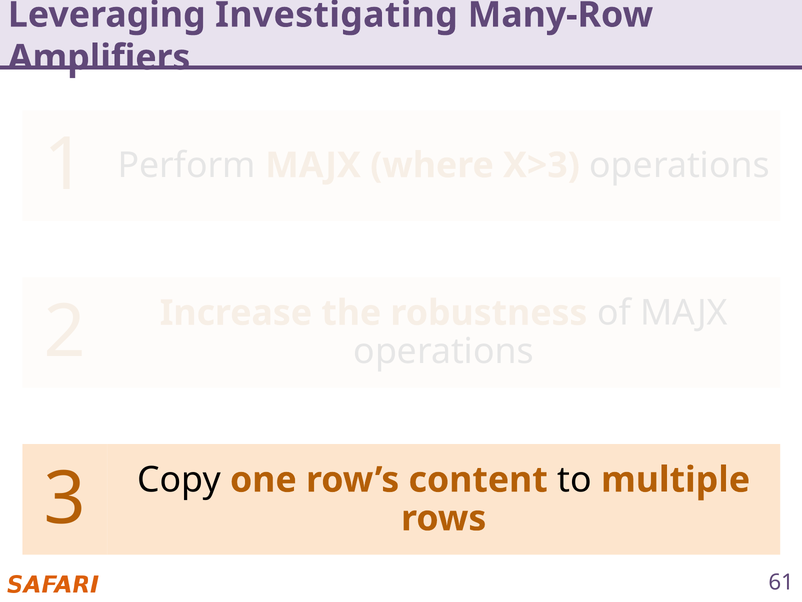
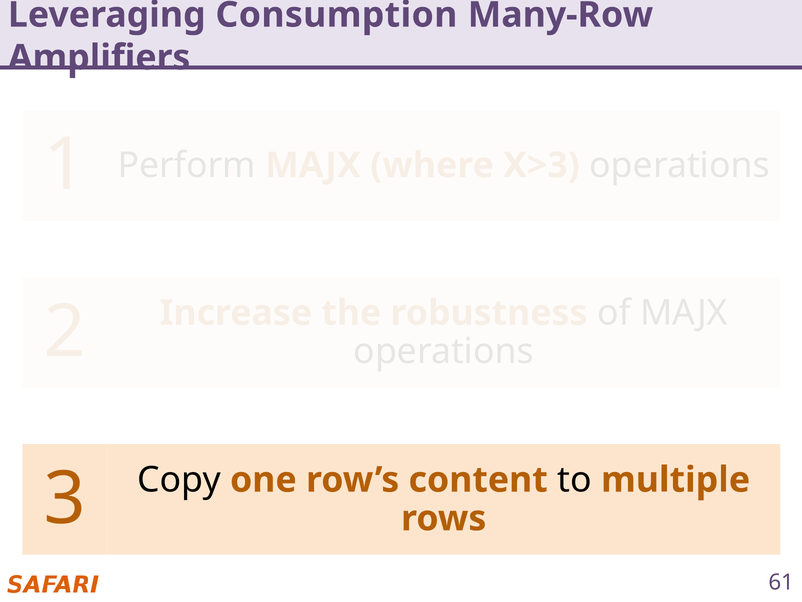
Investigating: Investigating -> Consumption
